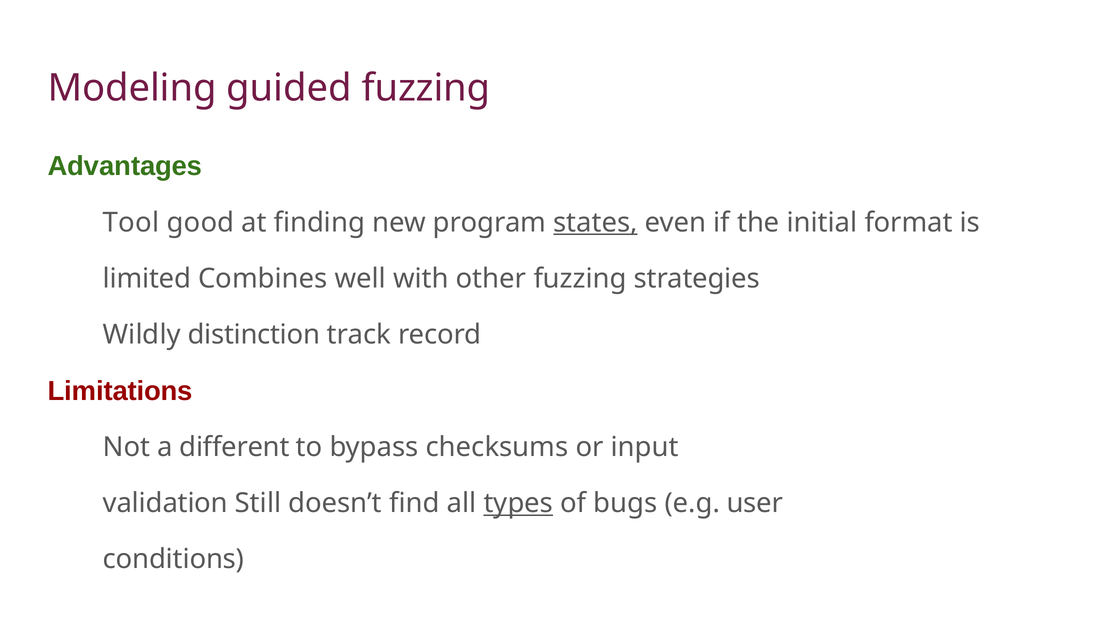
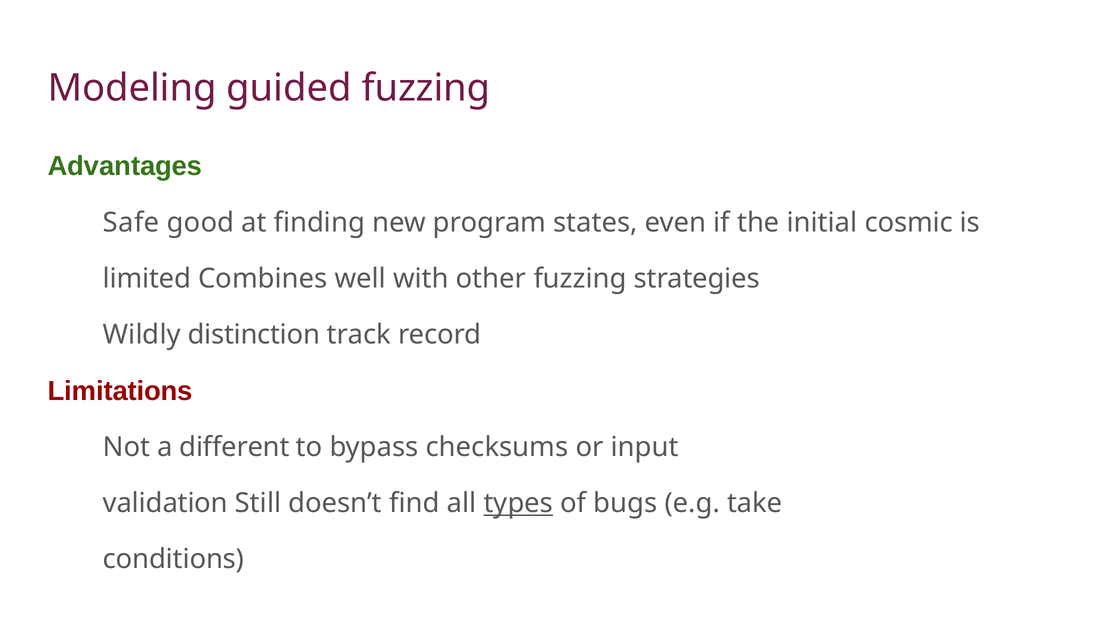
Tool: Tool -> Safe
states underline: present -> none
format: format -> cosmic
user: user -> take
